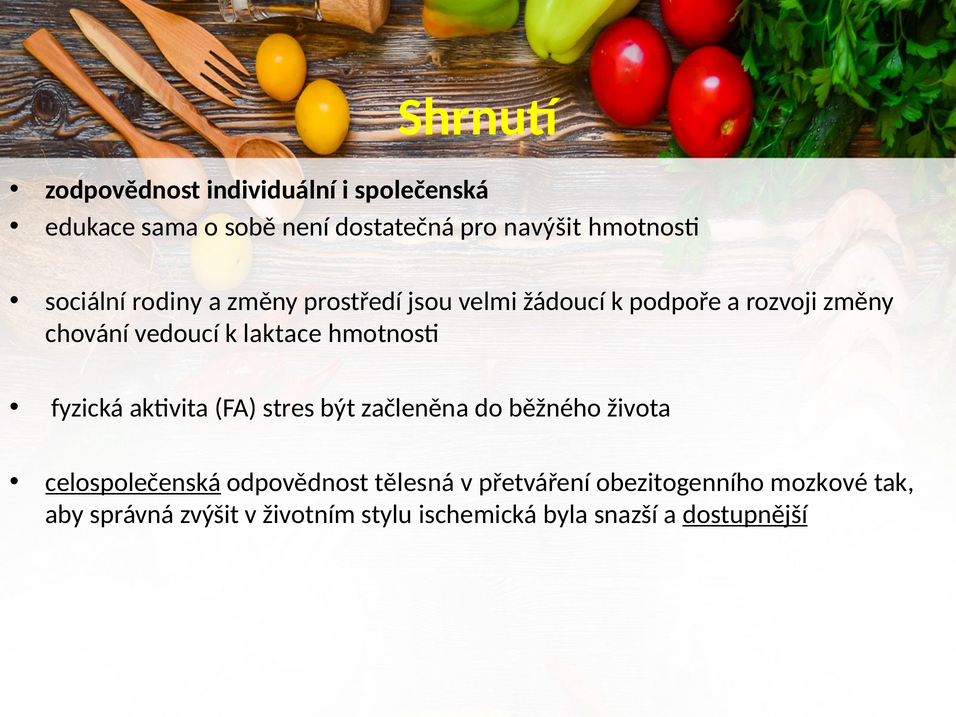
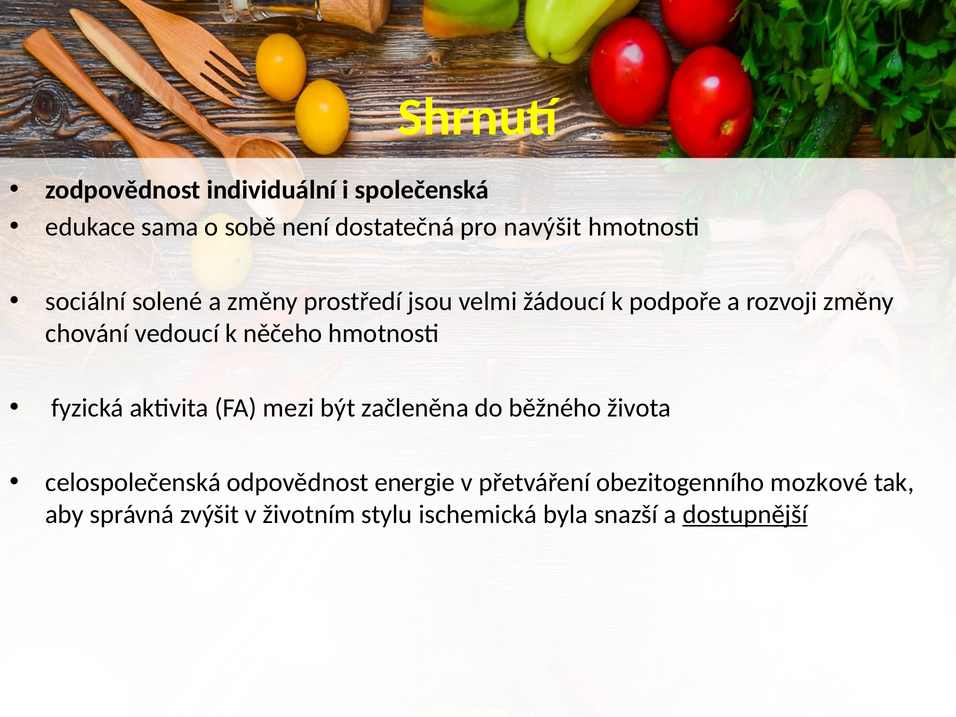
rodiny: rodiny -> solené
laktace: laktace -> něčeho
stres: stres -> mezi
celospolečenská underline: present -> none
tělesná: tělesná -> energie
